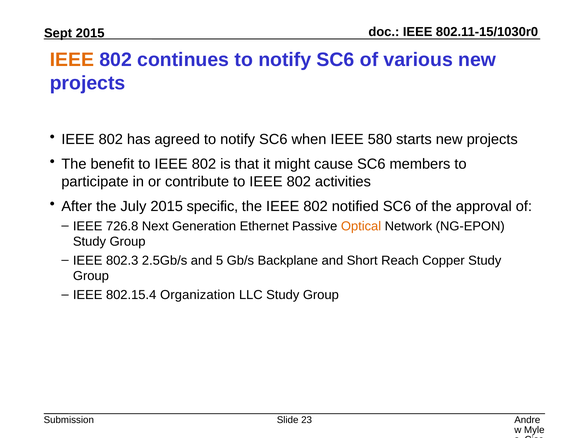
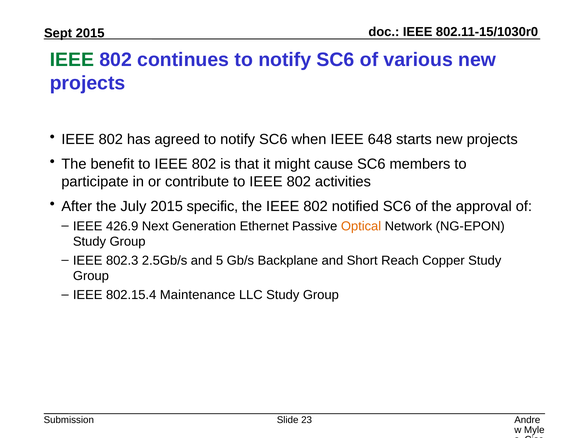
IEEE at (72, 60) colour: orange -> green
580: 580 -> 648
726.8: 726.8 -> 426.9
Organization: Organization -> Maintenance
